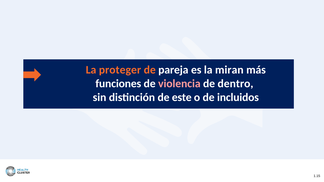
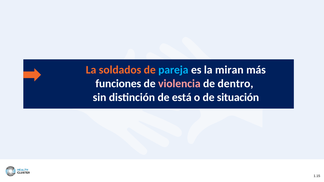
proteger: proteger -> soldados
pareja colour: white -> light blue
este: este -> está
incluidos: incluidos -> situación
